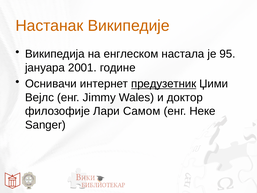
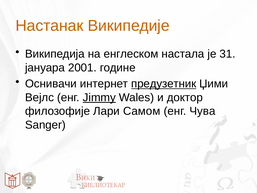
95: 95 -> 31
Jimmy underline: none -> present
Неке: Неке -> Чува
